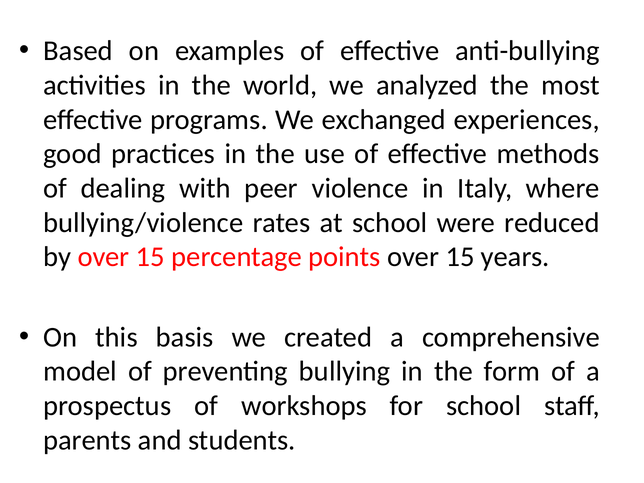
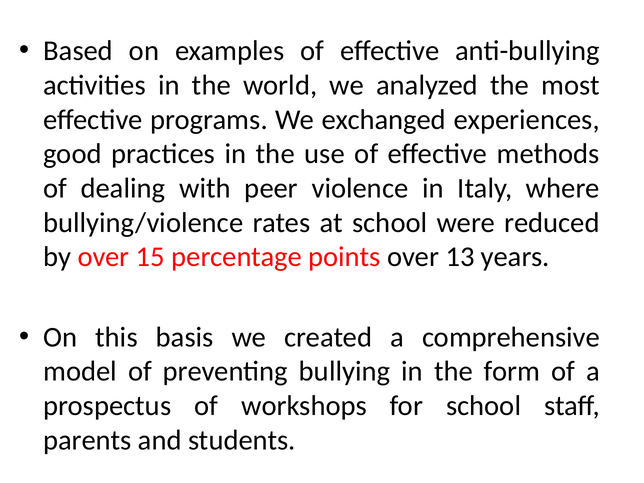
points over 15: 15 -> 13
